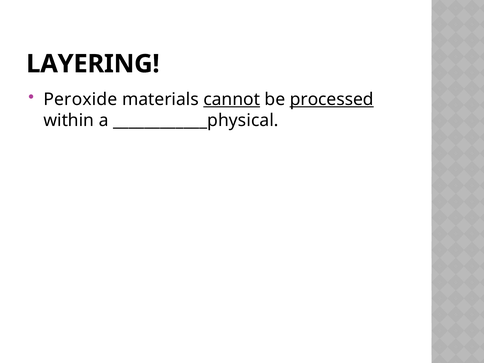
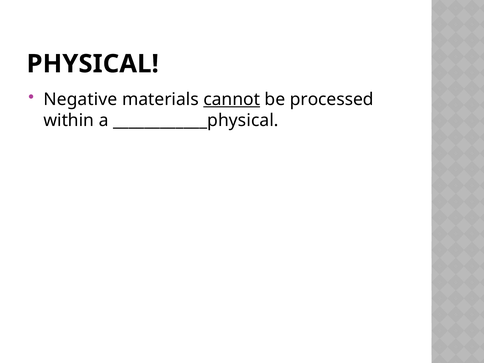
LAYERING: LAYERING -> PHYSICAL
Peroxide: Peroxide -> Negative
processed underline: present -> none
